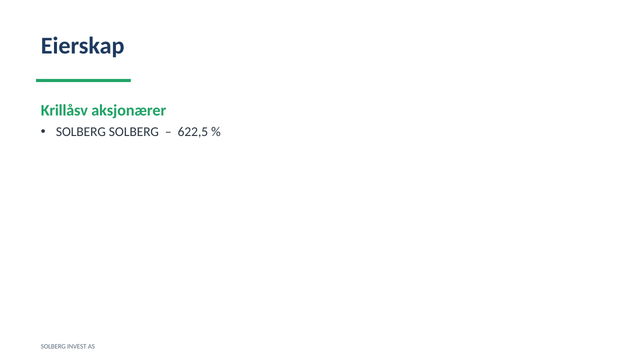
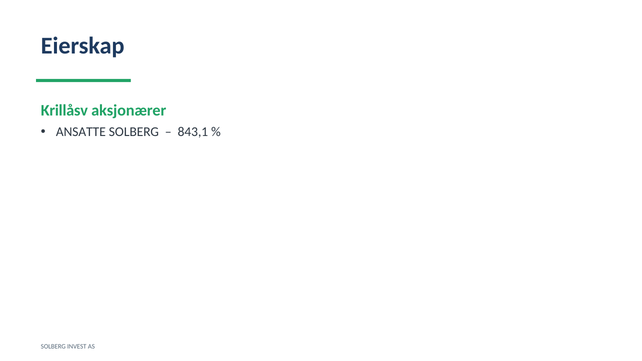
SOLBERG at (81, 132): SOLBERG -> ANSATTE
622,5: 622,5 -> 843,1
